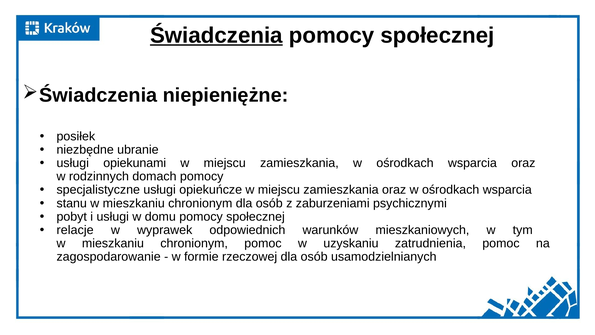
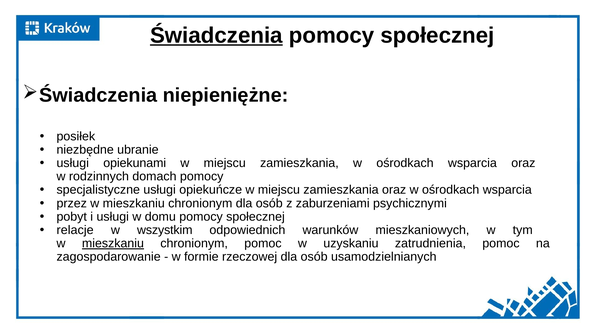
stanu: stanu -> przez
wyprawek: wyprawek -> wszystkim
mieszkaniu at (113, 243) underline: none -> present
